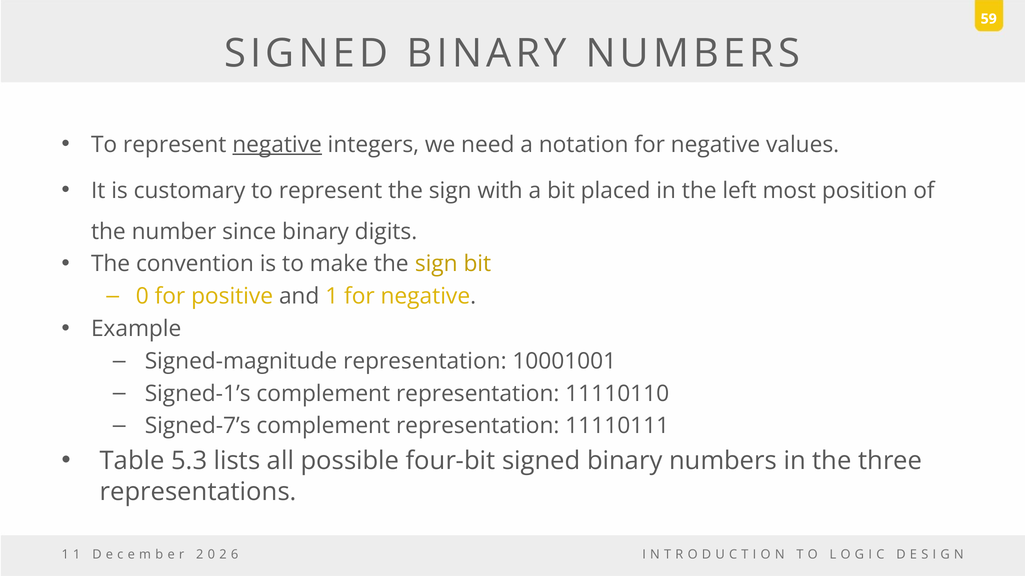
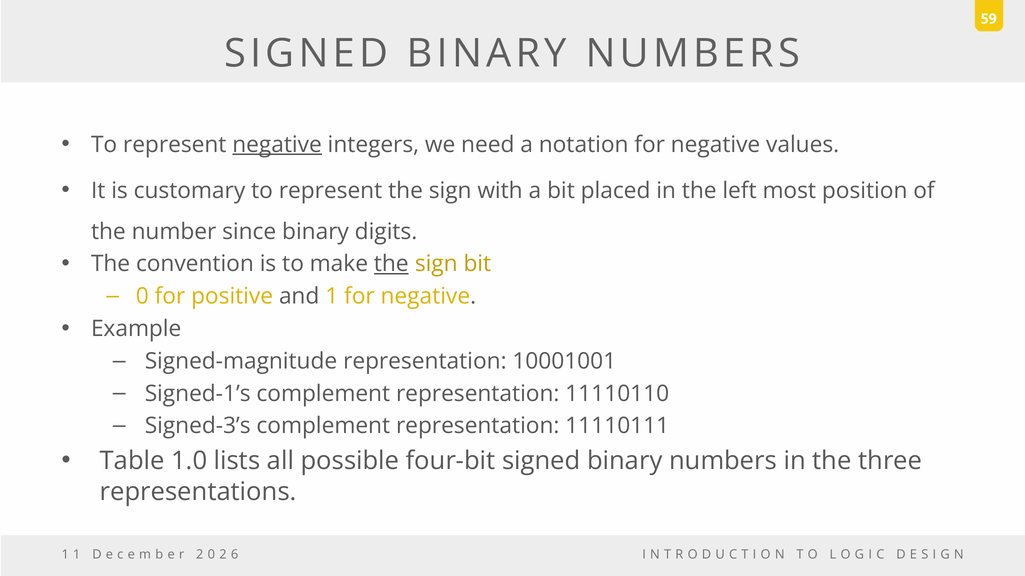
the at (391, 264) underline: none -> present
Signed-7’s: Signed-7’s -> Signed-3’s
5.3: 5.3 -> 1.0
